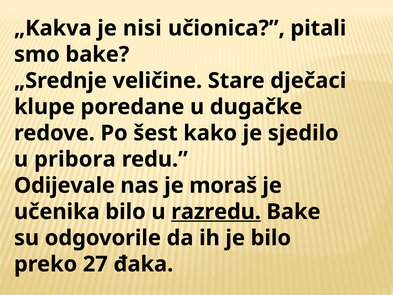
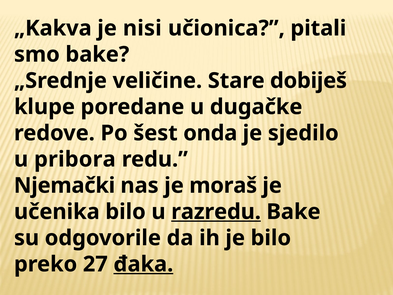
dječaci: dječaci -> dobiješ
kako: kako -> onda
Odijevale: Odijevale -> Njemački
đaka underline: none -> present
